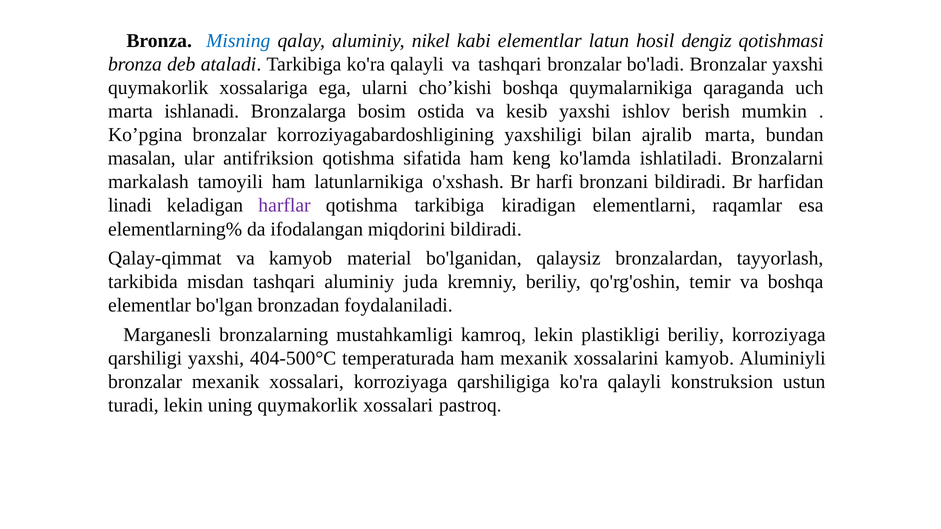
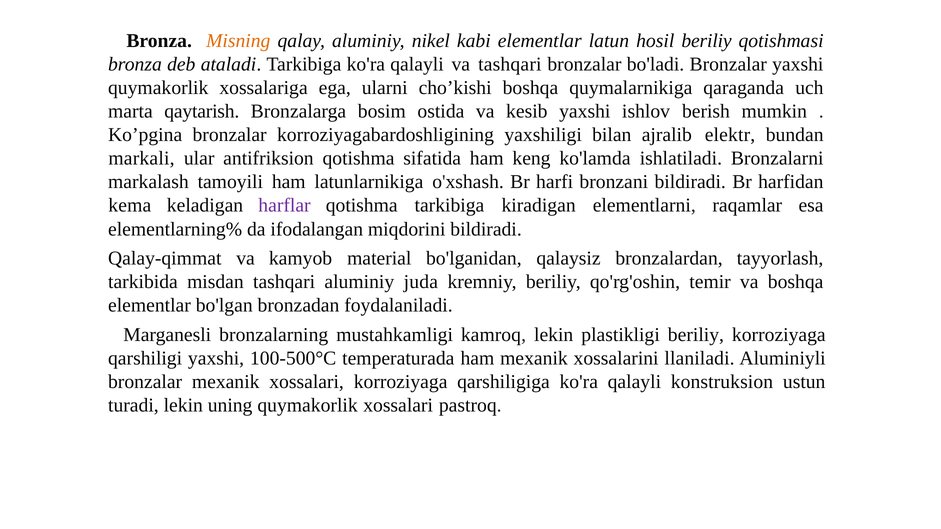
Misning colour: blue -> orange
hosil dengiz: dengiz -> beriliy
ishlanadi: ishlanadi -> qaytarish
ajralib marta: marta -> elektr
masalan: masalan -> markali
linadi: linadi -> kema
404-500°C: 404-500°C -> 100-500°C
xossalarini kamyob: kamyob -> llaniladi
